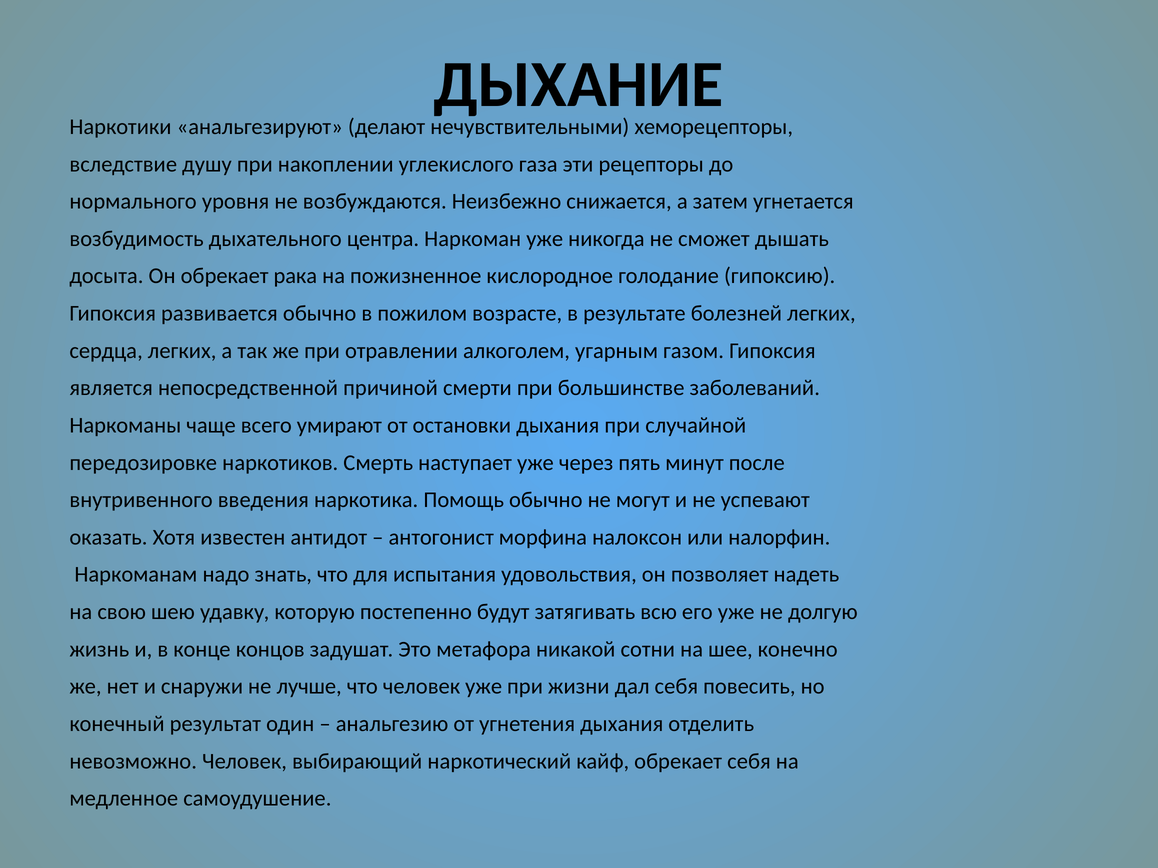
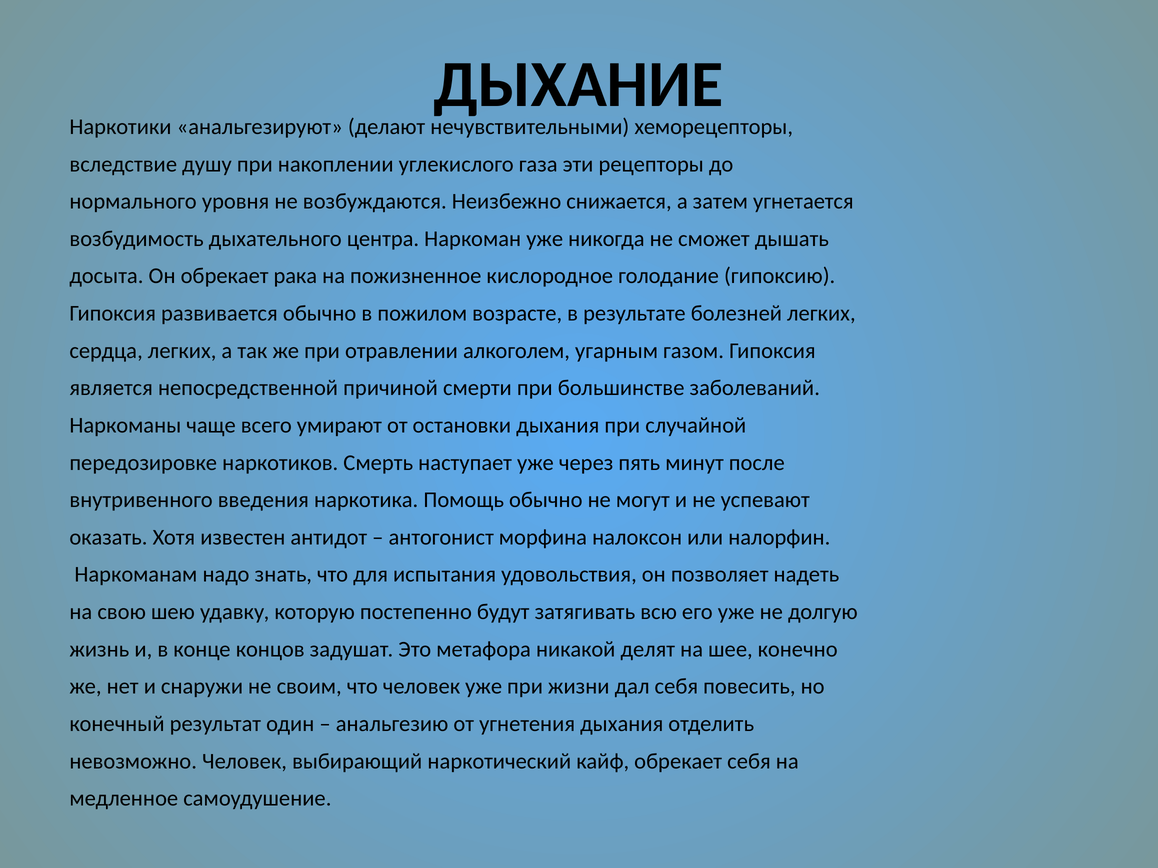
сотни: сотни -> делят
лучше: лучше -> своим
